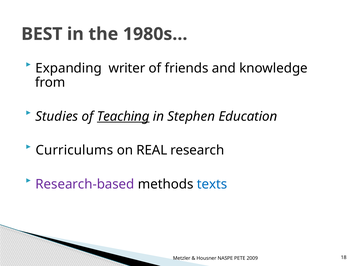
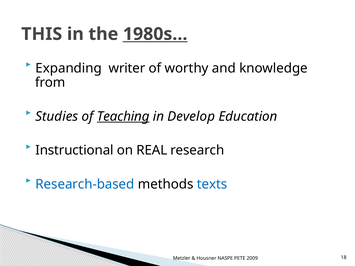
BEST: BEST -> THIS
1980s… underline: none -> present
friends: friends -> worthy
Stephen: Stephen -> Develop
Curriculums: Curriculums -> Instructional
Research-based colour: purple -> blue
